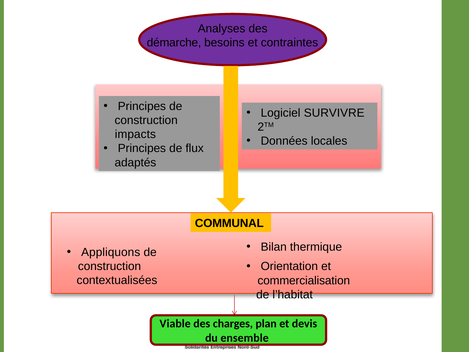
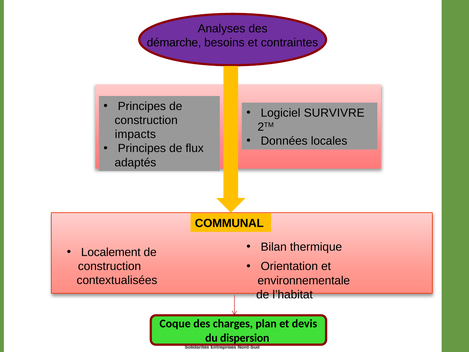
Appliquons: Appliquons -> Localement
commercialisation: commercialisation -> environnementale
Viable: Viable -> Coque
ensemble: ensemble -> dispersion
